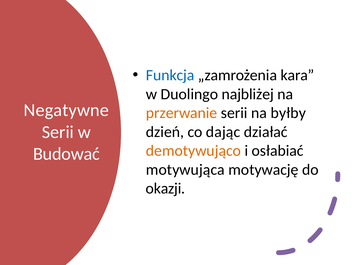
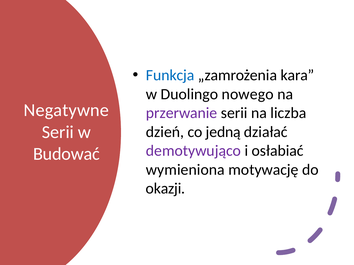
najbliżej: najbliżej -> nowego
przerwanie colour: orange -> purple
byłby: byłby -> liczba
dając: dając -> jedną
demotywująco colour: orange -> purple
motywująca: motywująca -> wymieniona
